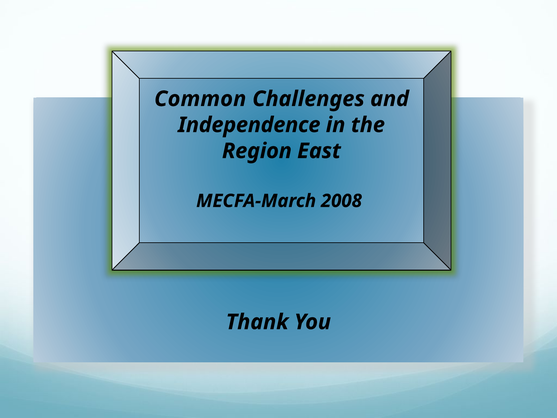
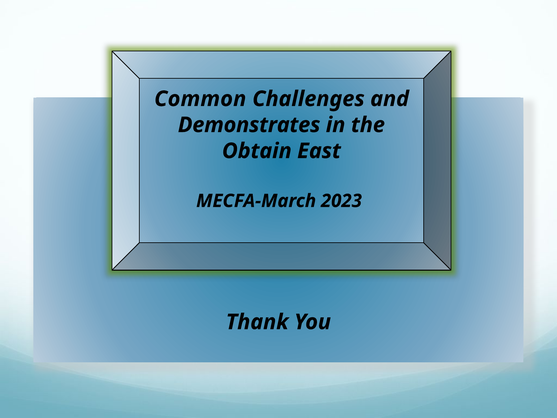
Independence: Independence -> Demonstrates
Region: Region -> Obtain
2008: 2008 -> 2023
